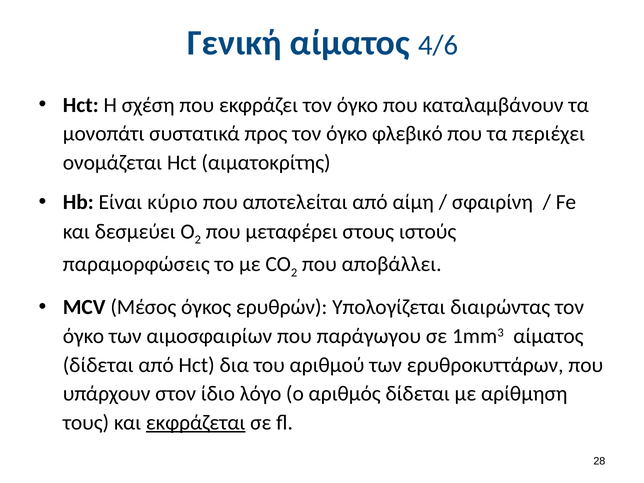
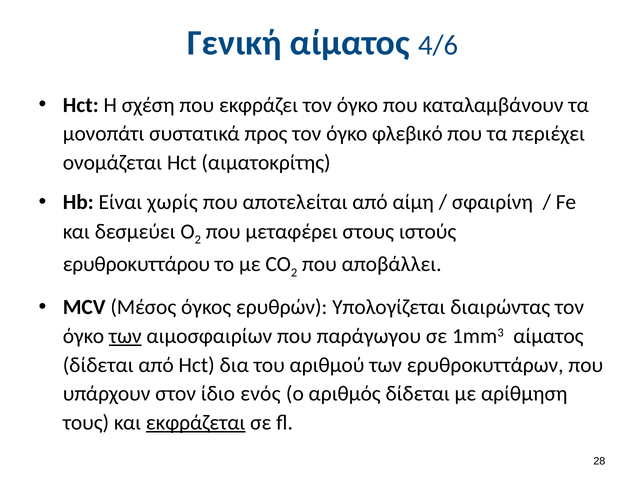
κύριο: κύριο -> χωρίς
παραμορφώσεις: παραμορφώσεις -> ερυθροκυττάρου
των at (125, 336) underline: none -> present
λόγο: λόγο -> ενός
